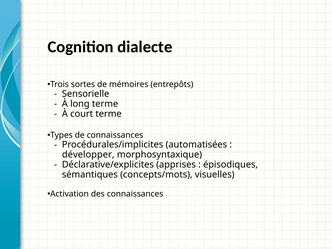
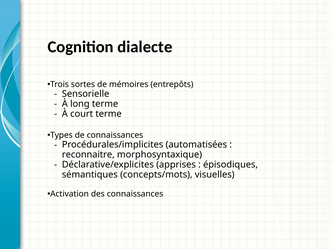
développer: développer -> reconnaitre
